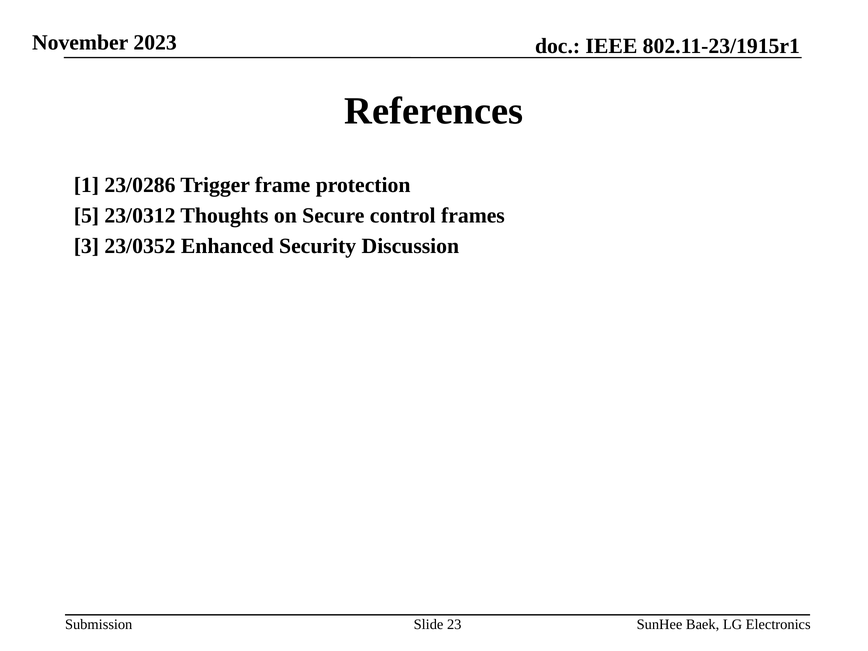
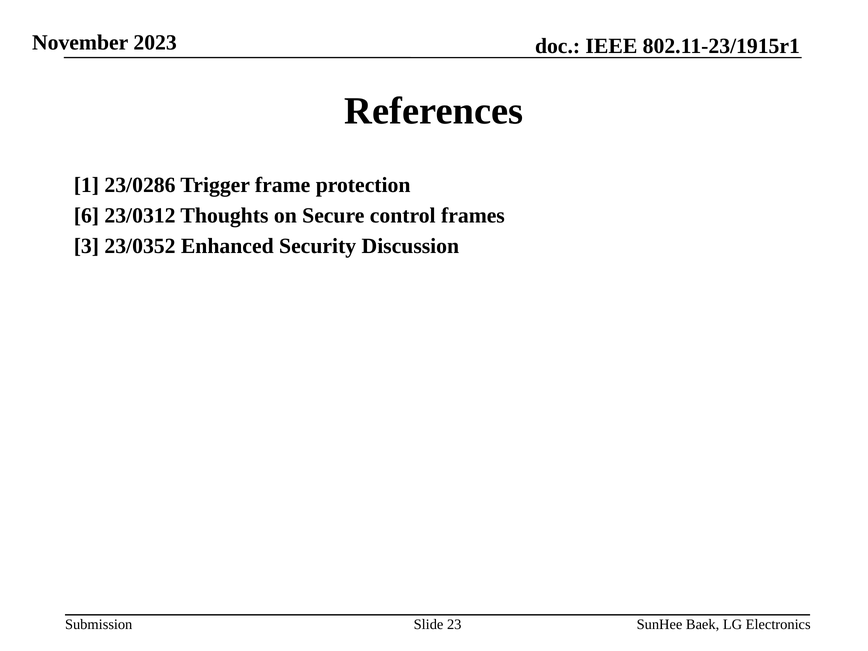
5: 5 -> 6
